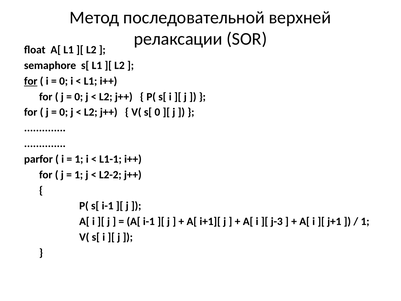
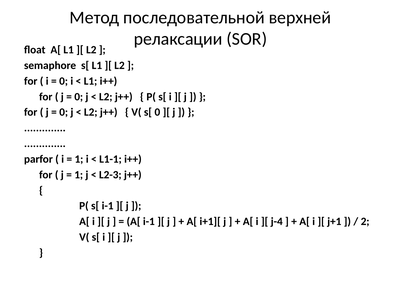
for at (31, 81) underline: present -> none
L2-2: L2-2 -> L2-3
j-3: j-3 -> j-4
1 at (365, 221): 1 -> 2
